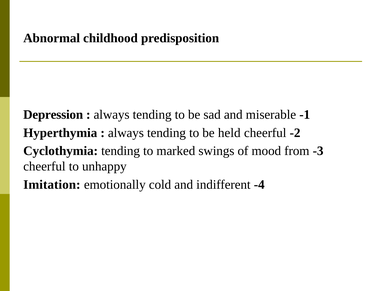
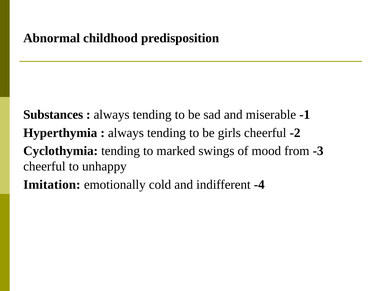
Depression: Depression -> Substances
held: held -> girls
